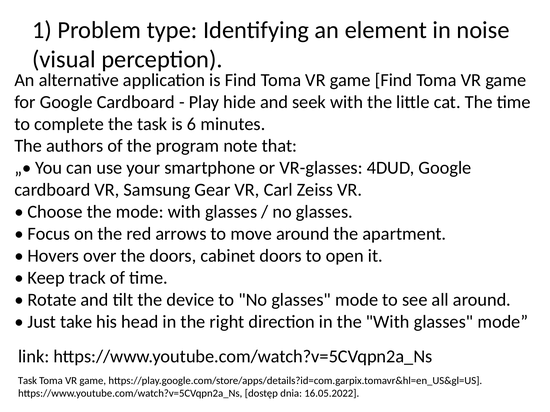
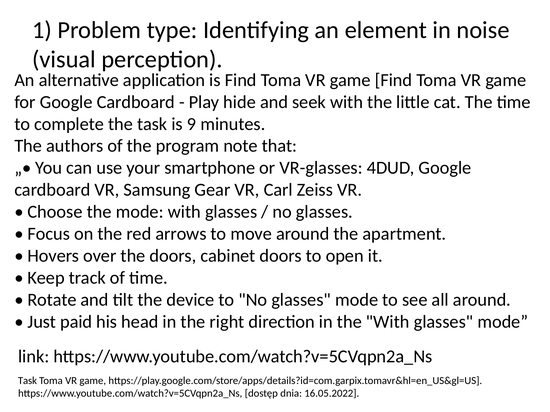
6: 6 -> 9
take: take -> paid
